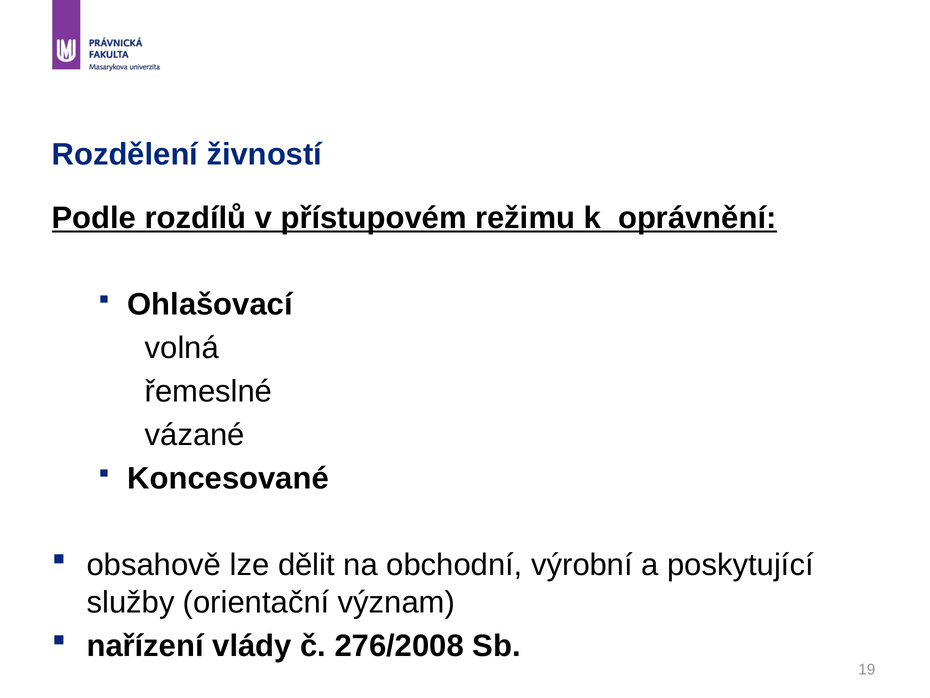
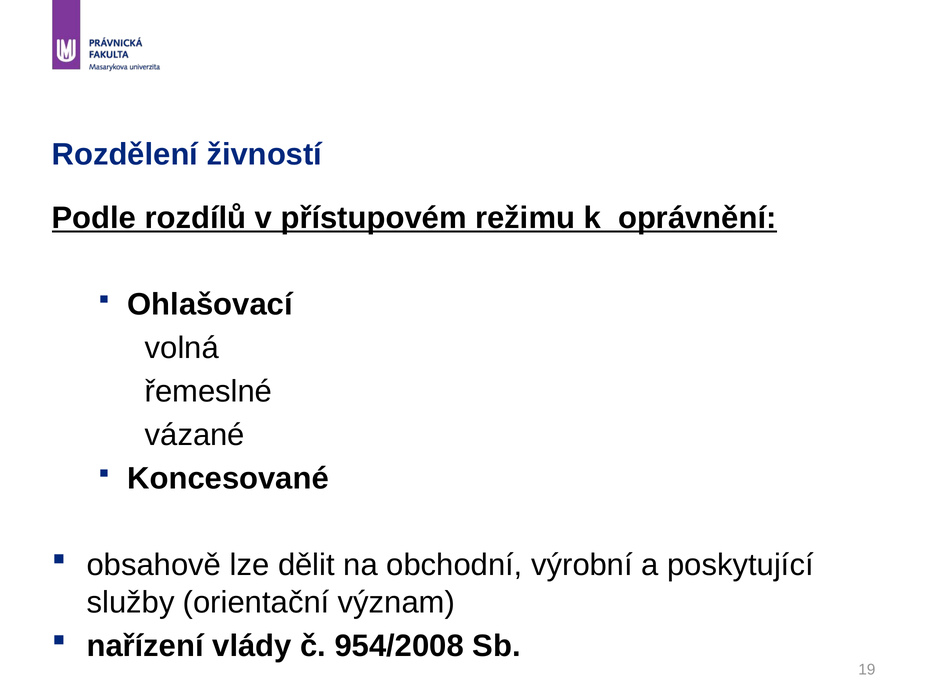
276/2008: 276/2008 -> 954/2008
